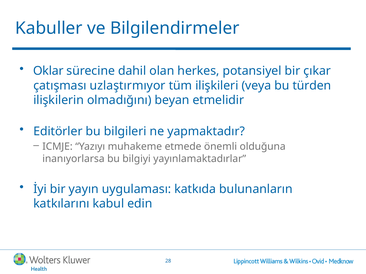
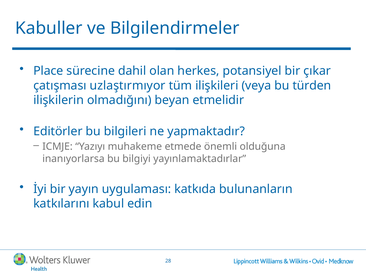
Oklar: Oklar -> Place
